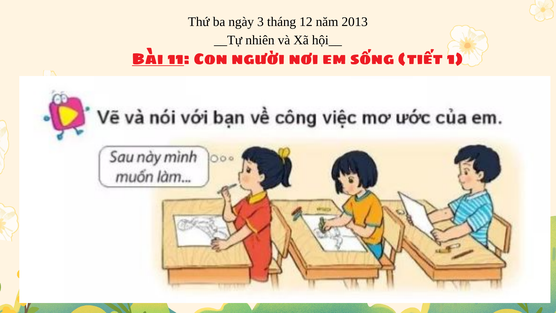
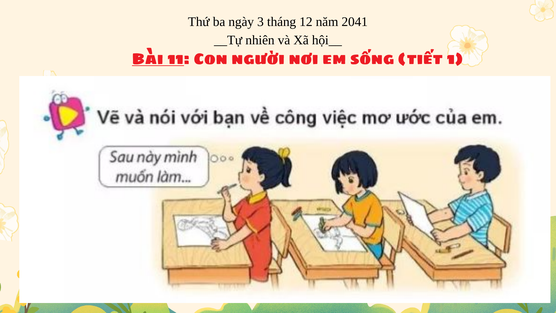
2013: 2013 -> 2041
